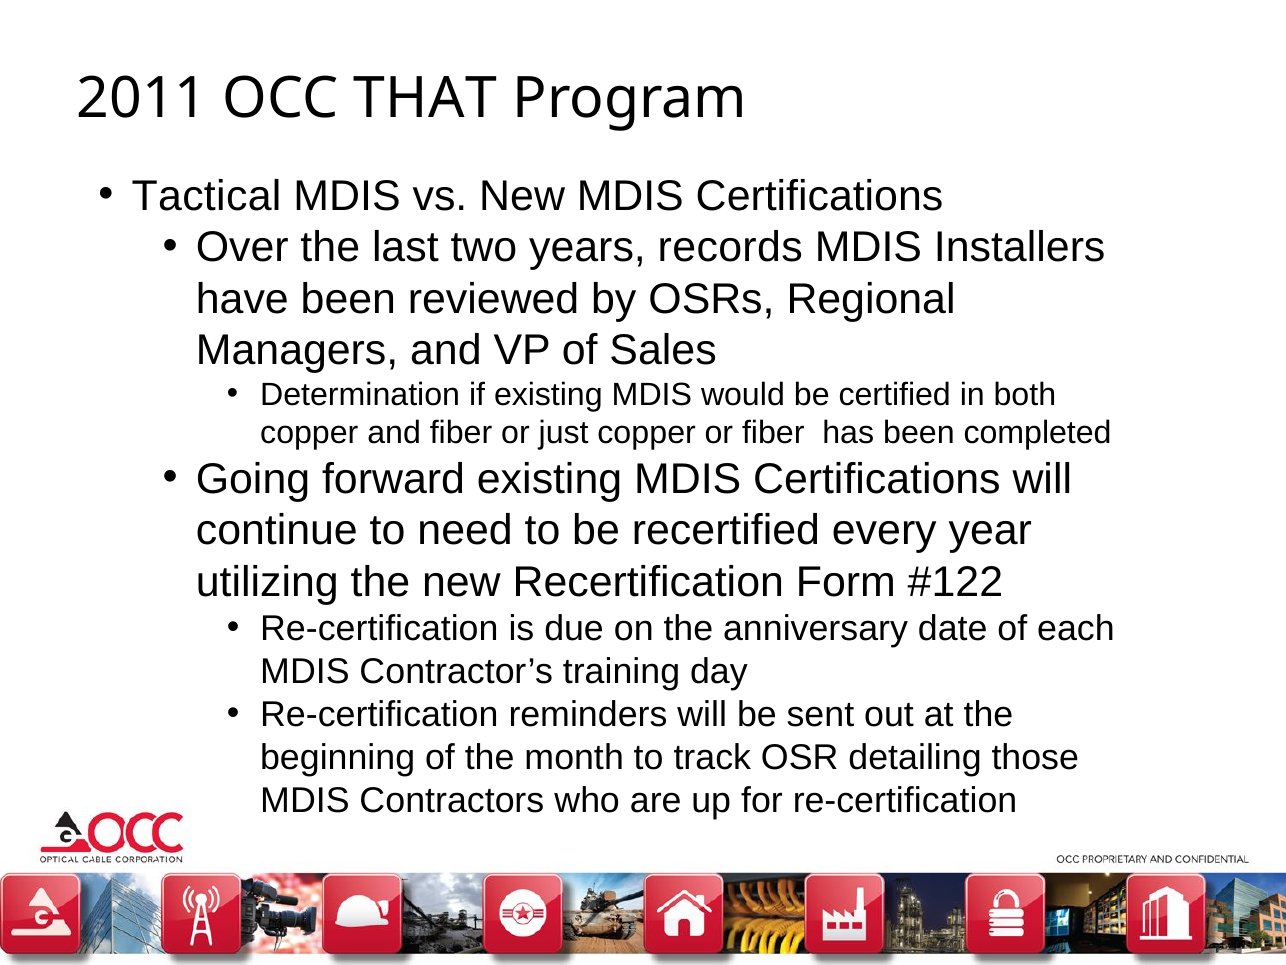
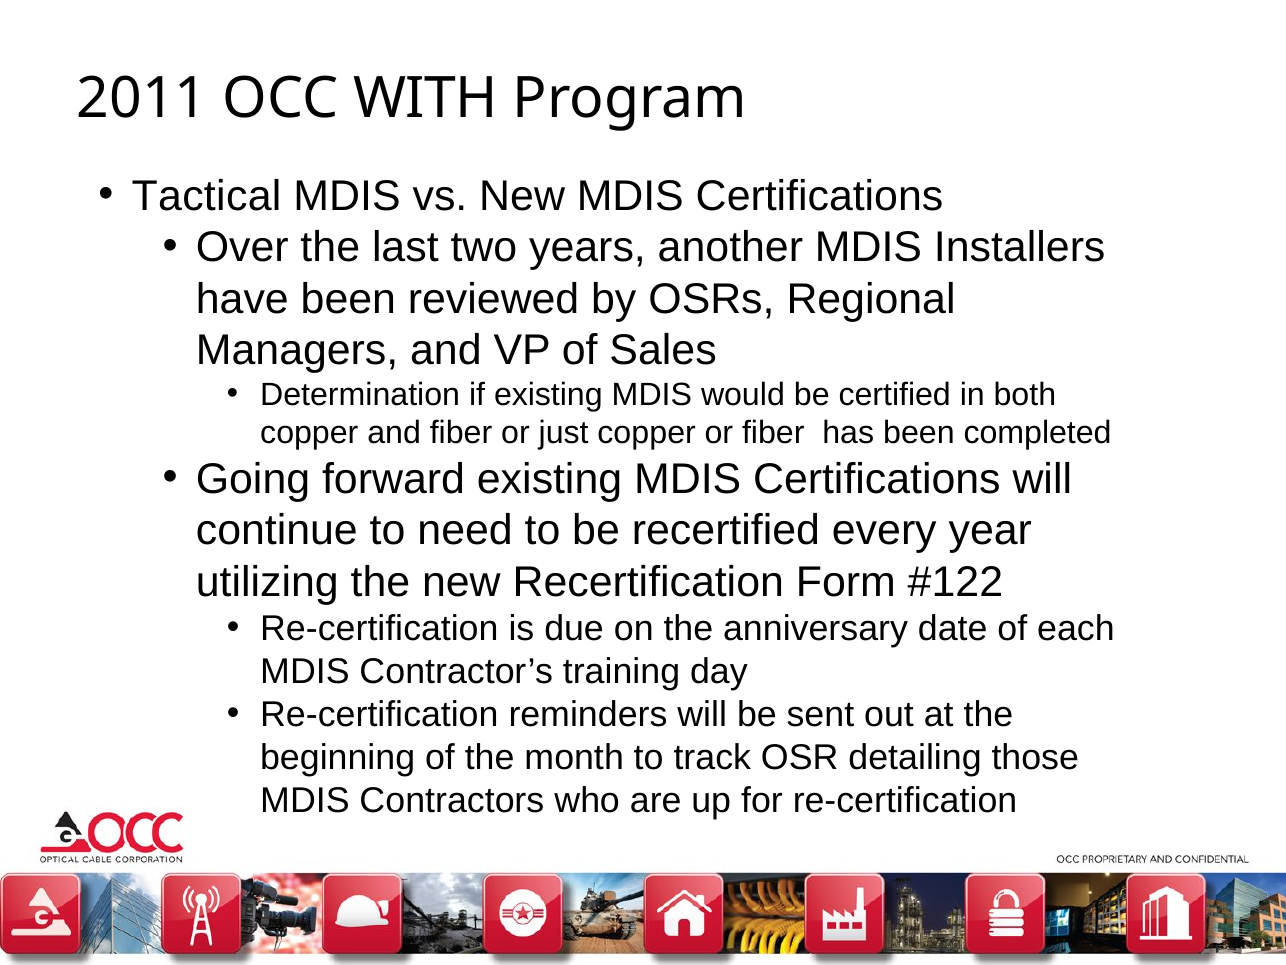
THAT: THAT -> WITH
records: records -> another
